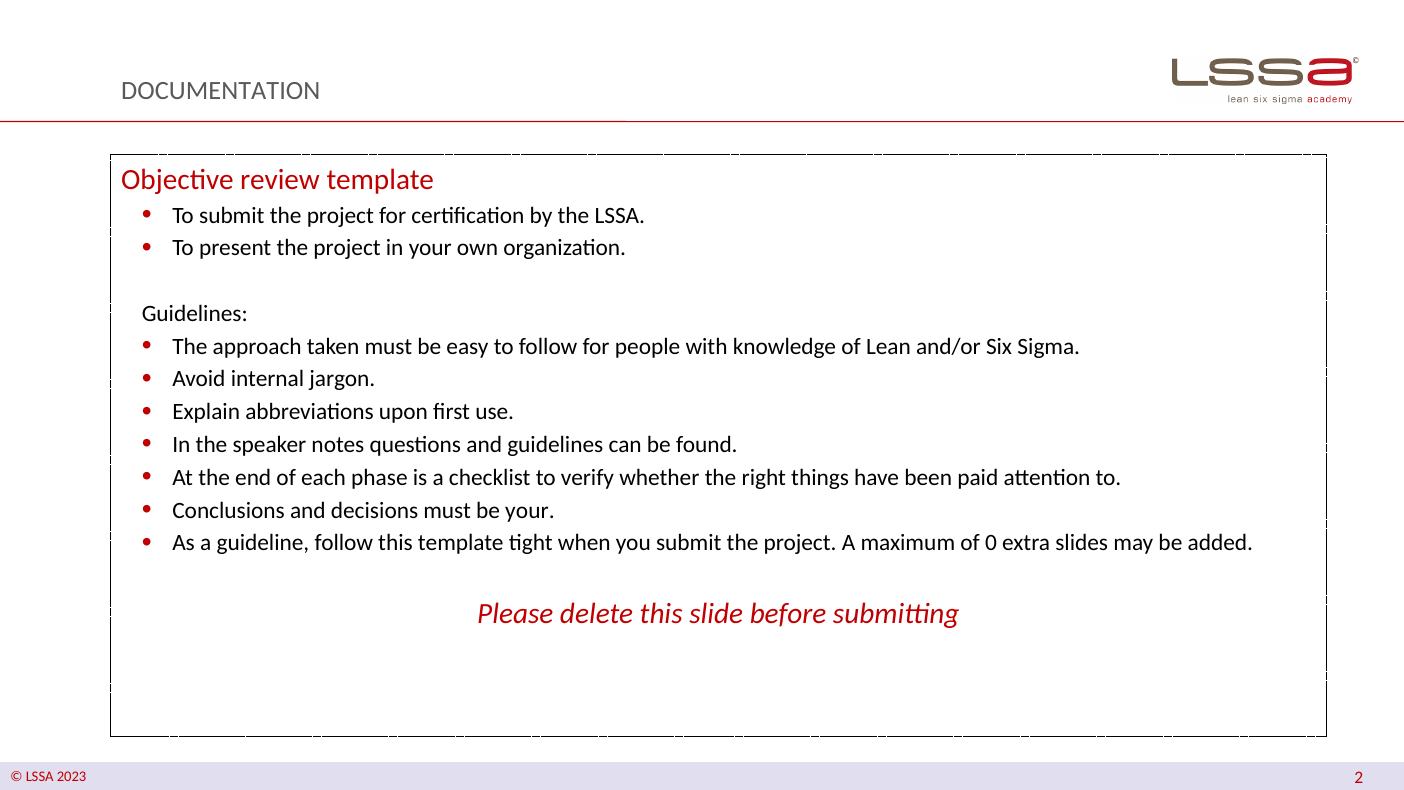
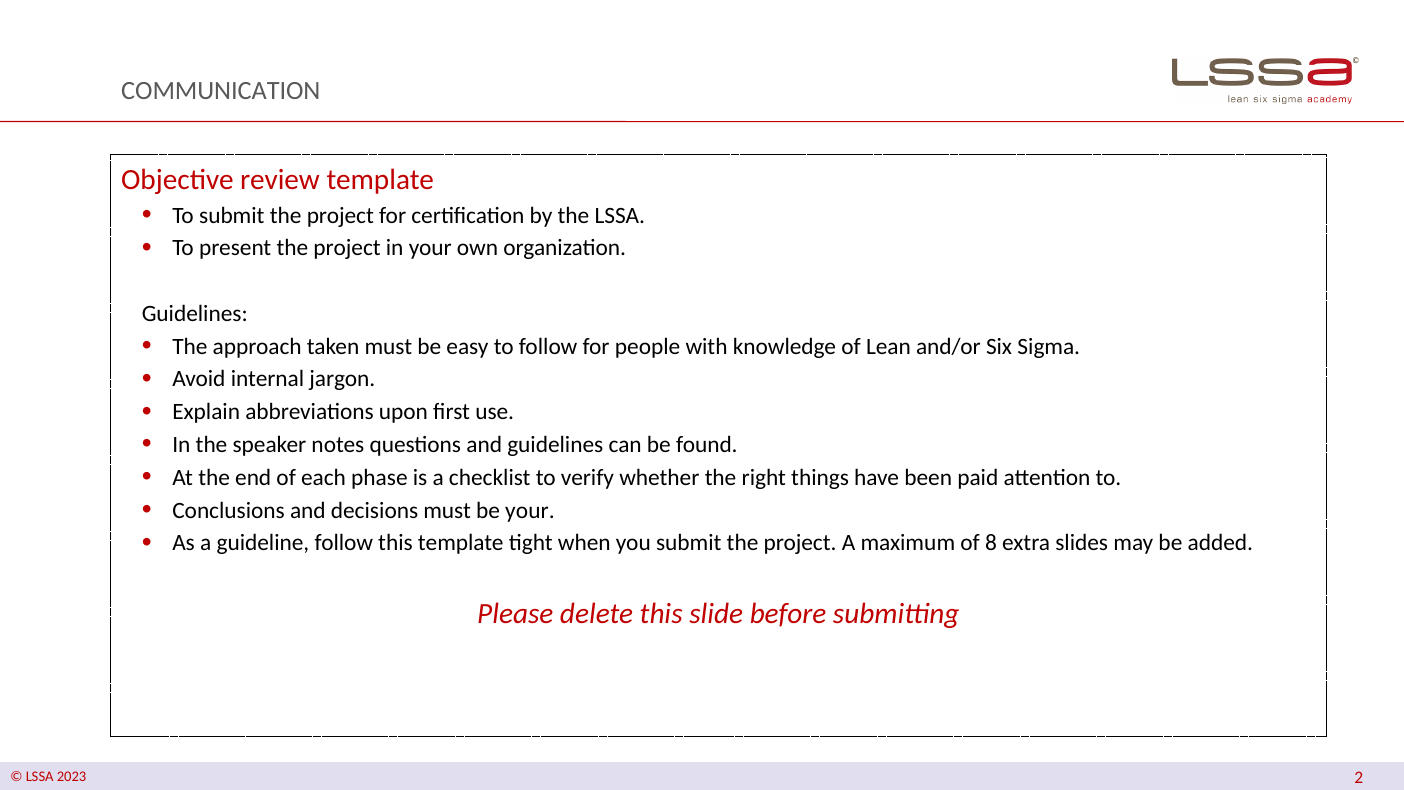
DOCUMENTATION: DOCUMENTATION -> COMMUNICATION
0: 0 -> 8
